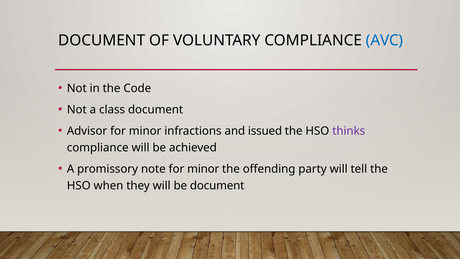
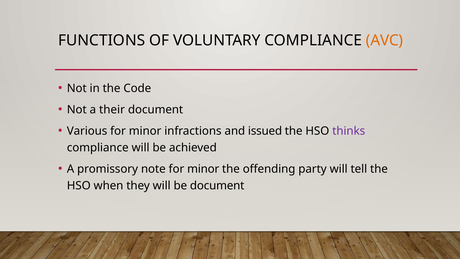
DOCUMENT at (102, 40): DOCUMENT -> FUNCTIONS
AVC colour: blue -> orange
class: class -> their
Advisor: Advisor -> Various
